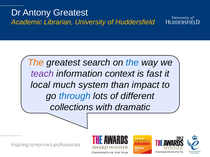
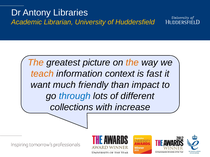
Antony Greatest: Greatest -> Libraries
search: search -> picture
the at (132, 63) colour: blue -> orange
teach colour: purple -> orange
local: local -> want
system: system -> friendly
dramatic: dramatic -> increase
